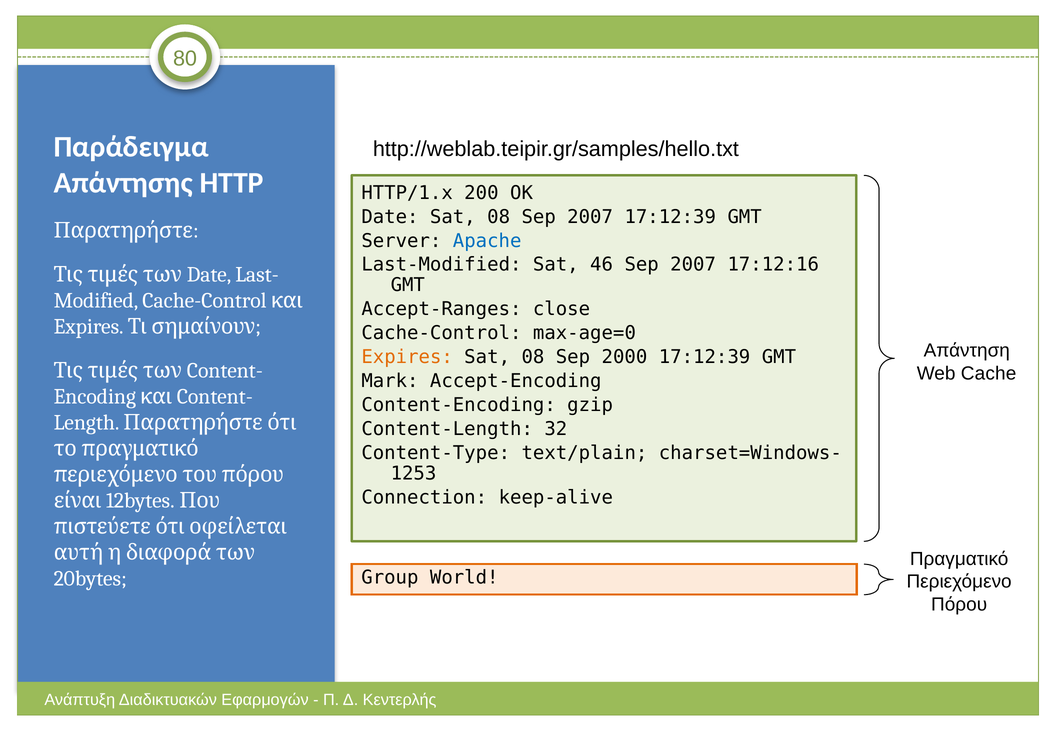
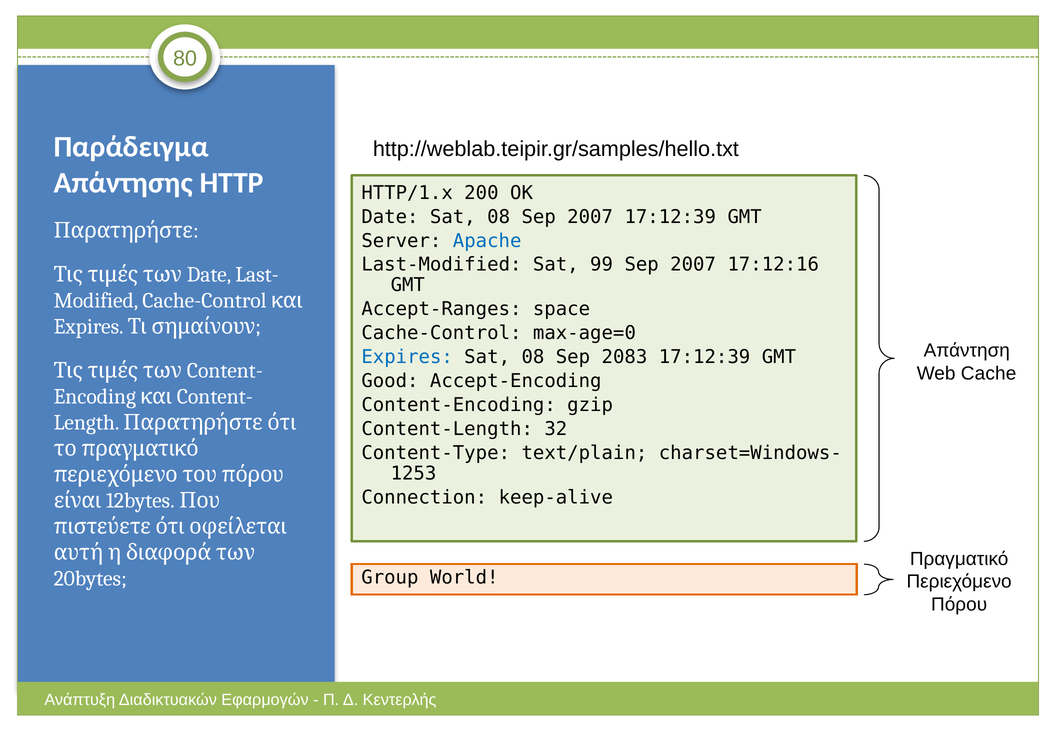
46: 46 -> 99
close: close -> space
Expires at (407, 357) colour: orange -> blue
2000: 2000 -> 2083
Mark: Mark -> Good
